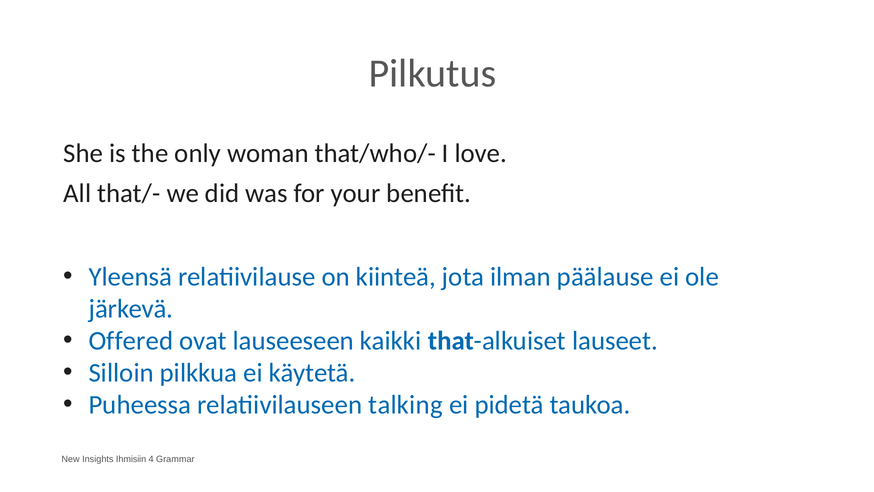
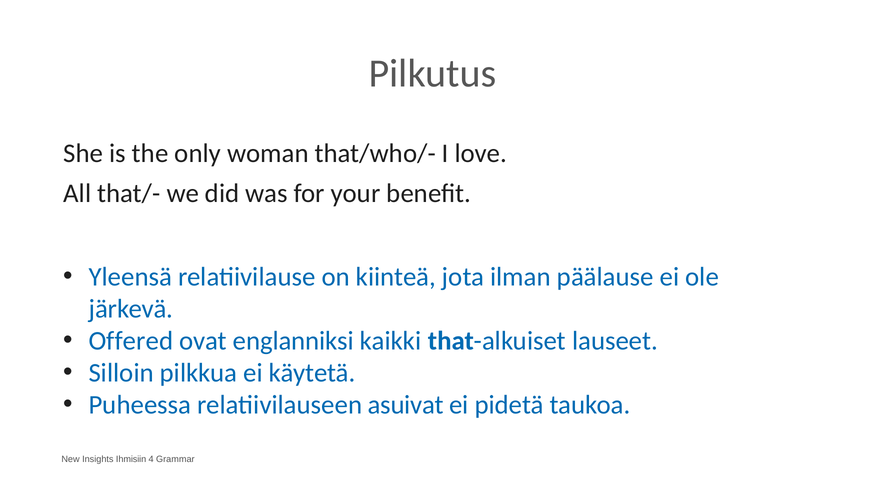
lauseeseen: lauseeseen -> englanniksi
talking: talking -> asuivat
